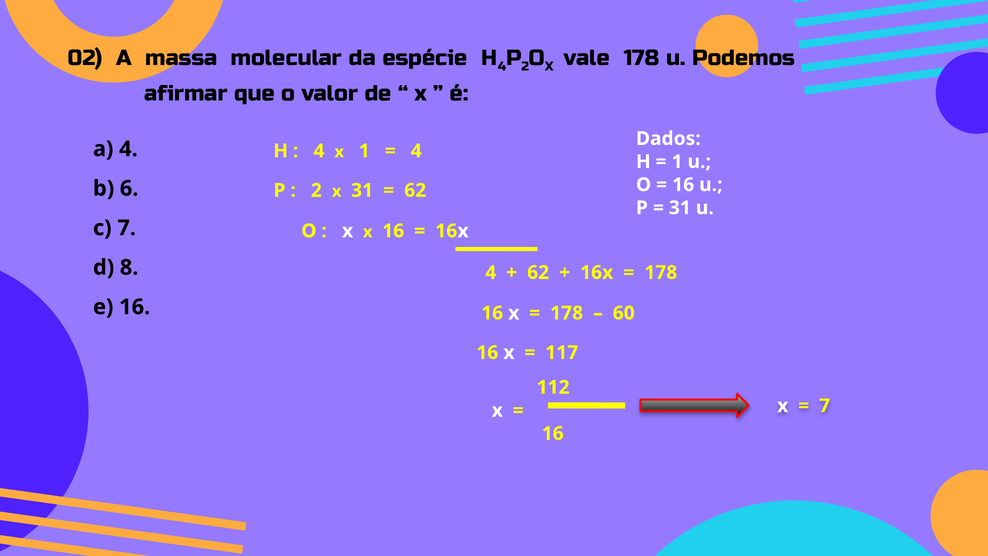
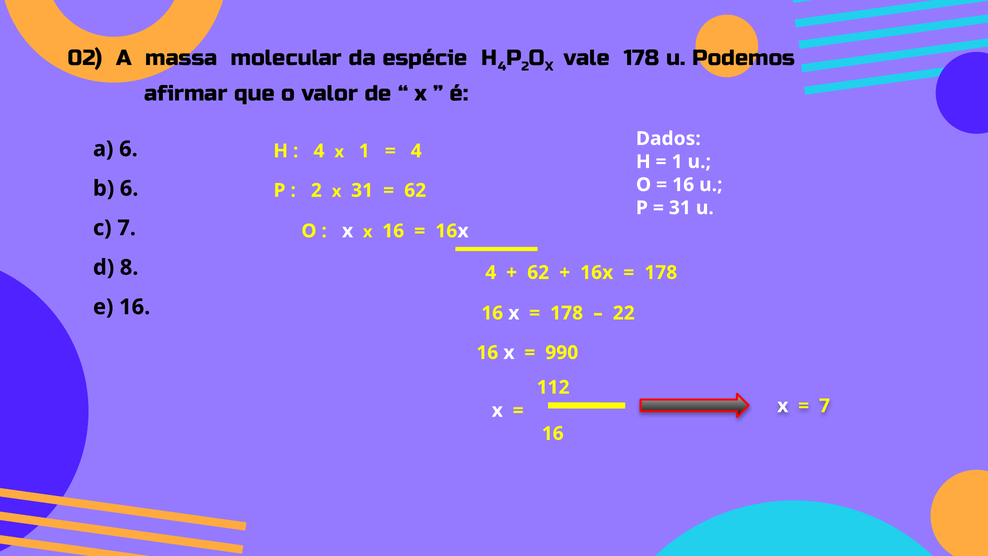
a 4: 4 -> 6
60: 60 -> 22
117: 117 -> 990
